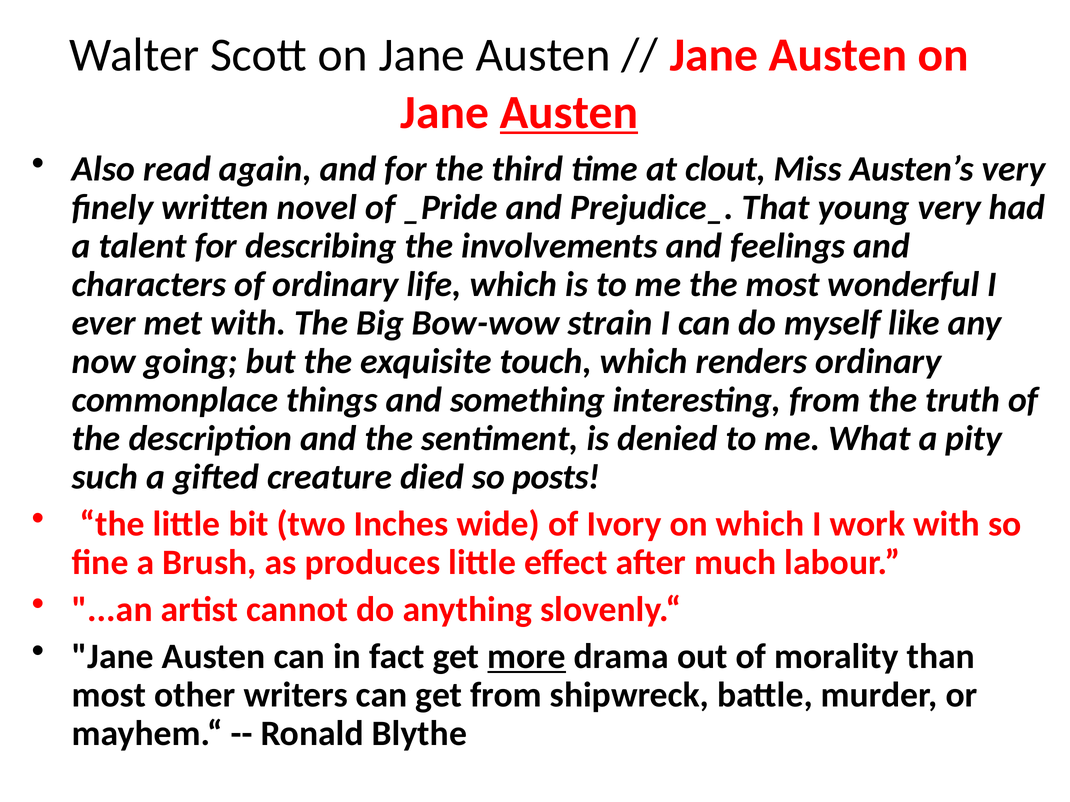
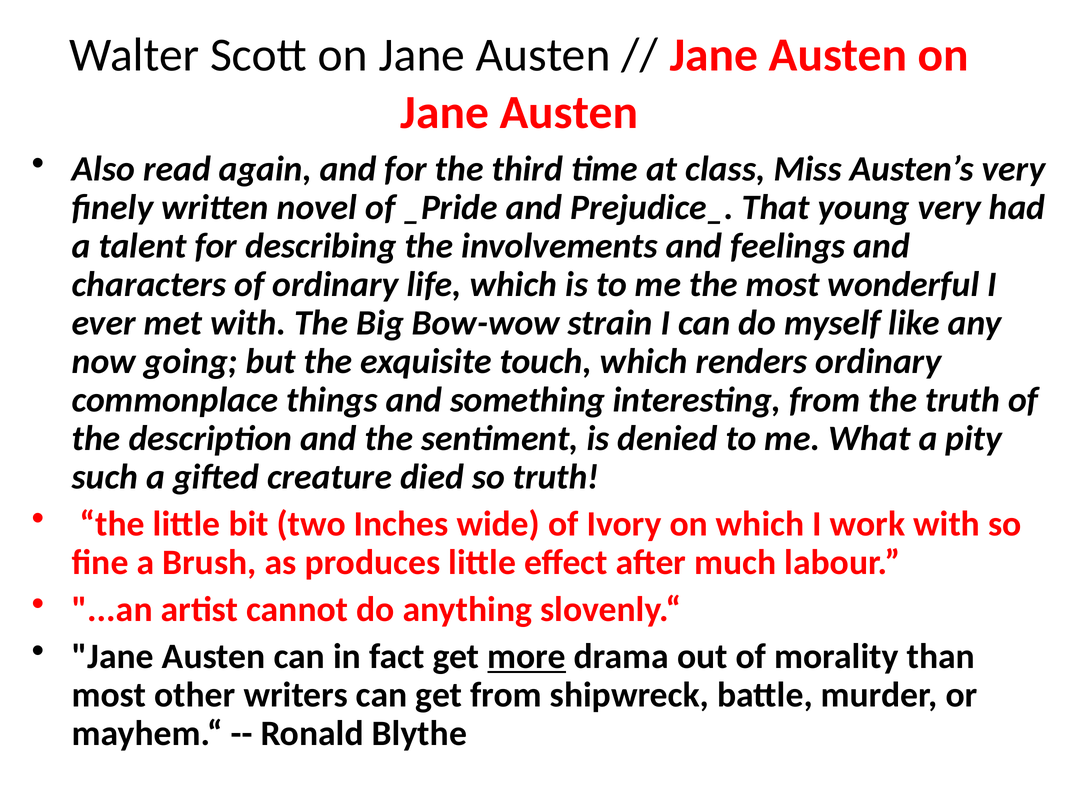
Austen at (569, 112) underline: present -> none
clout: clout -> class
so posts: posts -> truth
